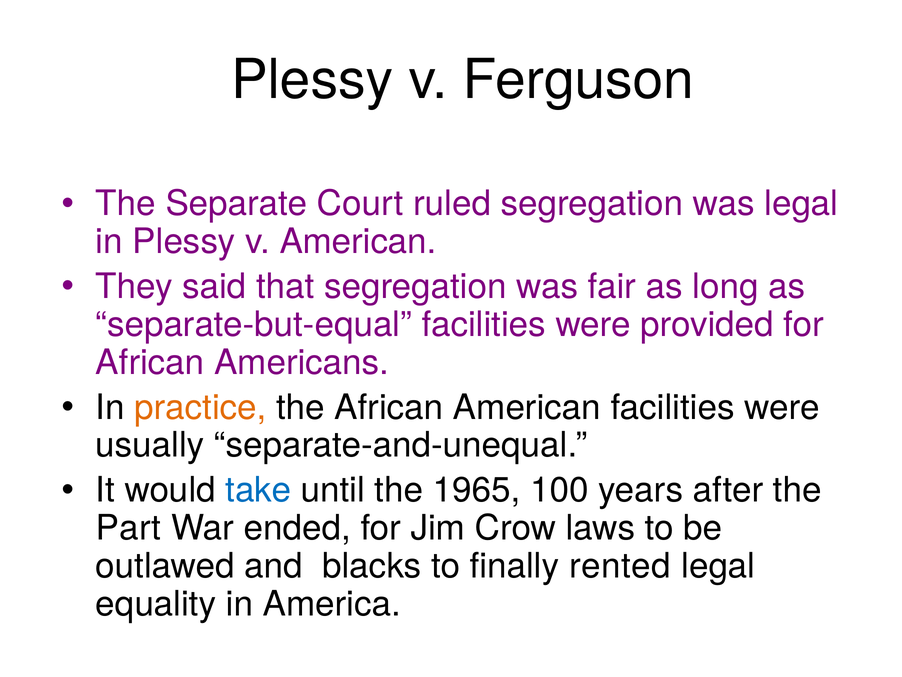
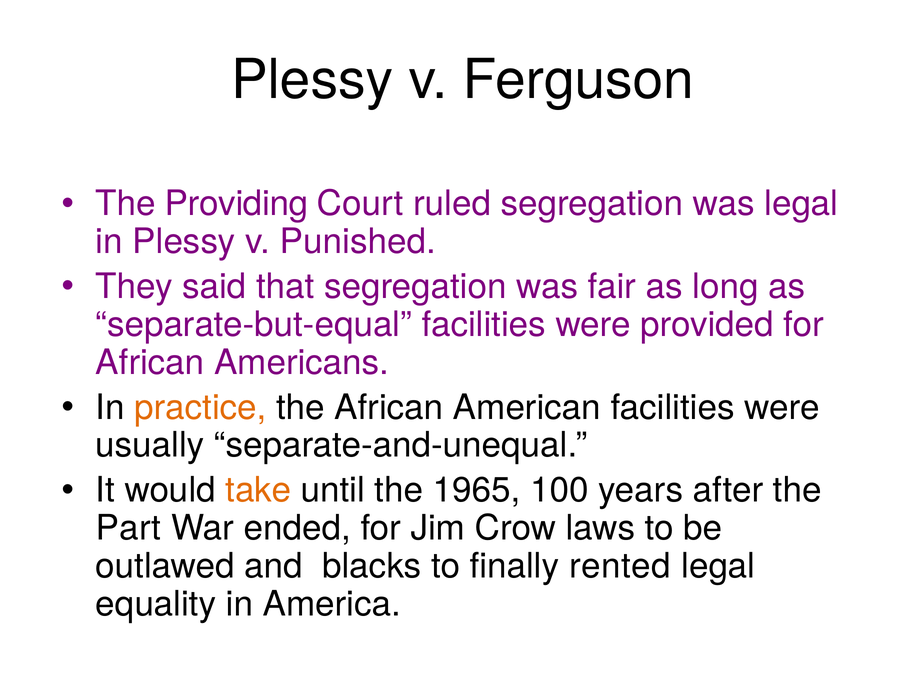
Separate: Separate -> Providing
v American: American -> Punished
take colour: blue -> orange
